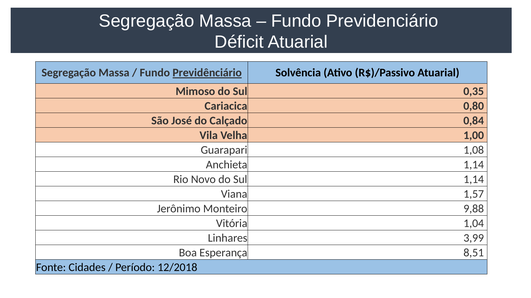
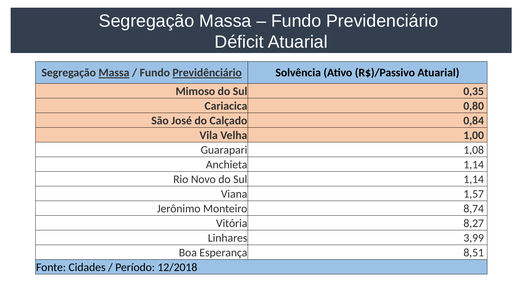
Massa at (114, 73) underline: none -> present
9,88: 9,88 -> 8,74
1,04: 1,04 -> 8,27
